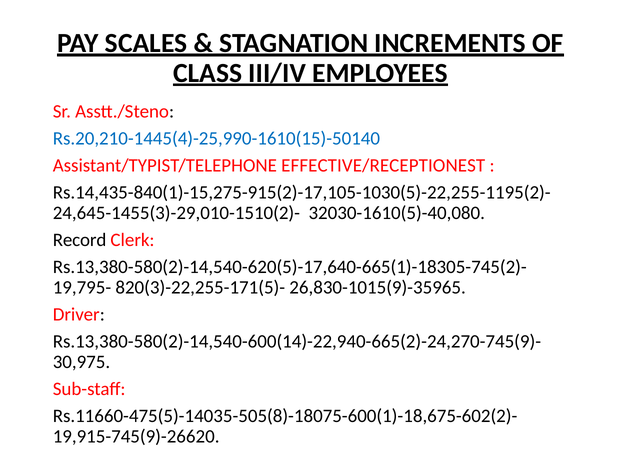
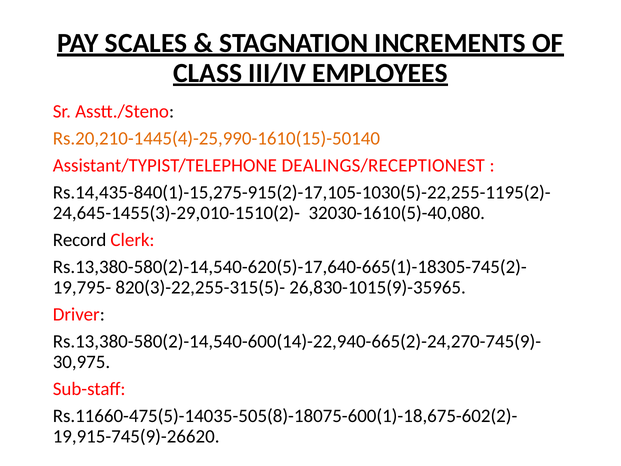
Rs.20,210-1445(4)-25,990-1610(15)-50140 colour: blue -> orange
EFFECTIVE/RECEPTIONEST: EFFECTIVE/RECEPTIONEST -> DEALINGS/RECEPTIONEST
820(3)-22,255-171(5)-: 820(3)-22,255-171(5)- -> 820(3)-22,255-315(5)-
